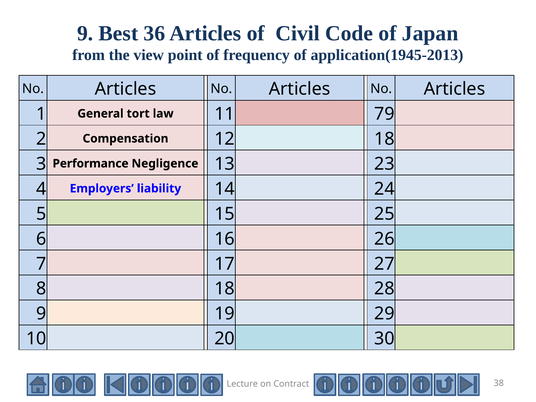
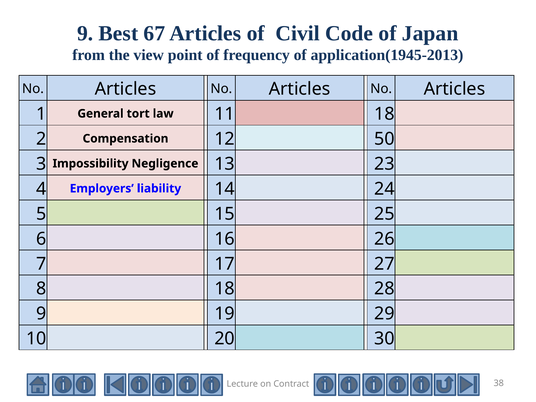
36: 36 -> 67
11 79: 79 -> 18
12 18: 18 -> 50
Performance: Performance -> Impossibility
